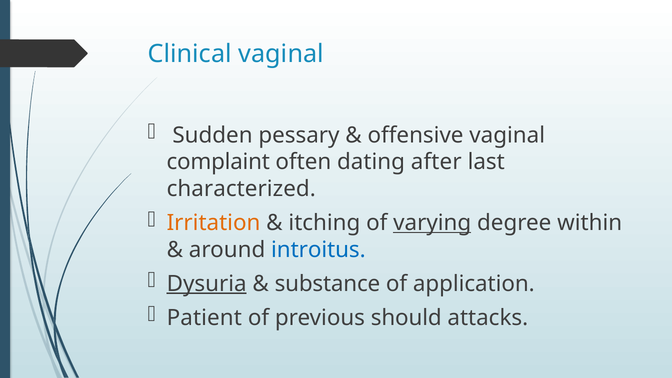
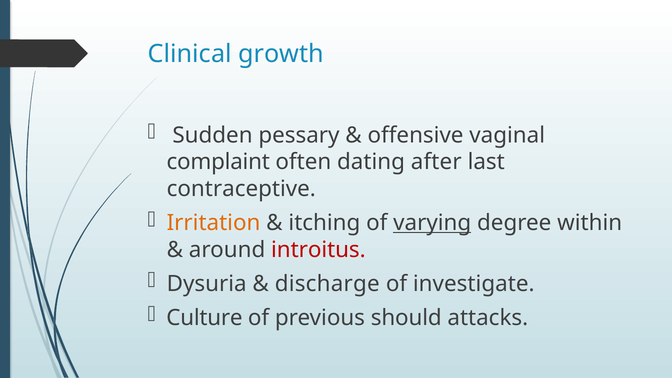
Clinical vaginal: vaginal -> growth
characterized: characterized -> contraceptive
introitus colour: blue -> red
Dysuria underline: present -> none
substance: substance -> discharge
application: application -> investigate
Patient: Patient -> Culture
